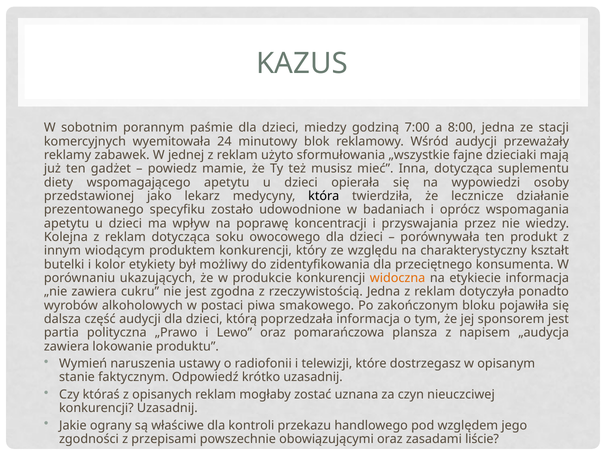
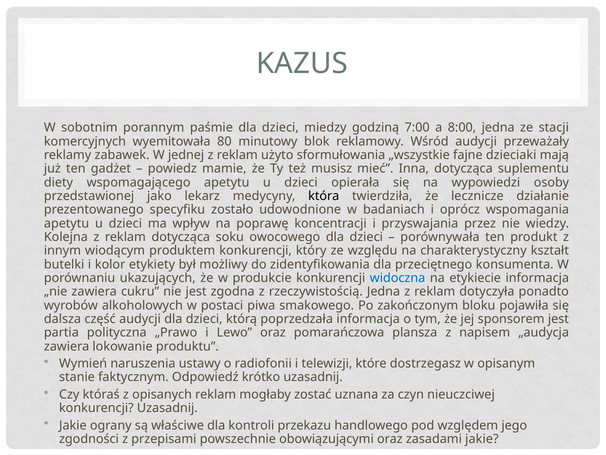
24: 24 -> 80
widoczna colour: orange -> blue
zasadami liście: liście -> jakie
